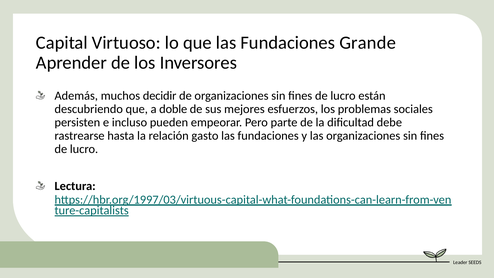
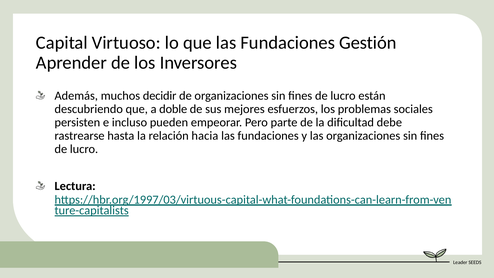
Grande: Grande -> Gestión
gasto: gasto -> hacia
